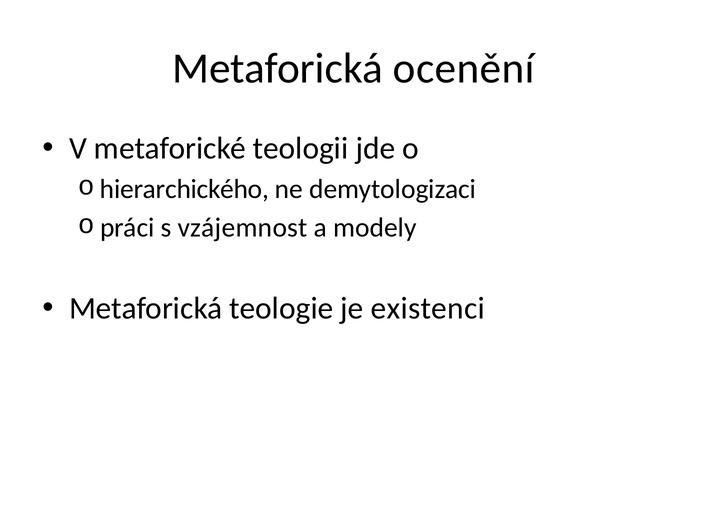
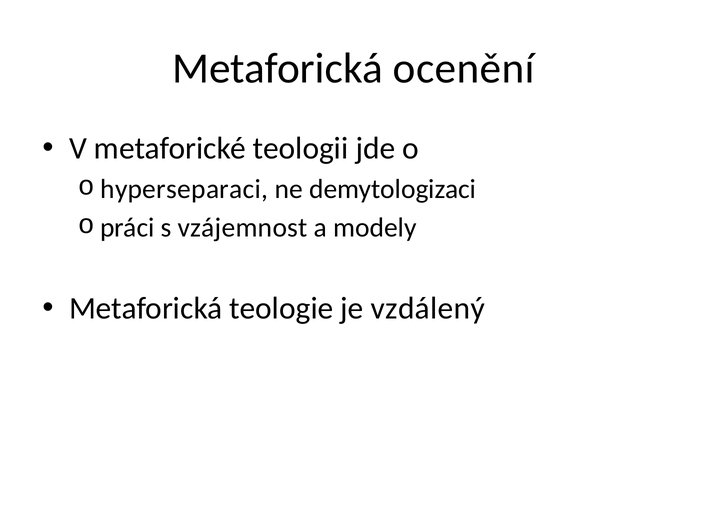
hierarchického: hierarchického -> hyperseparaci
existenci: existenci -> vzdálený
